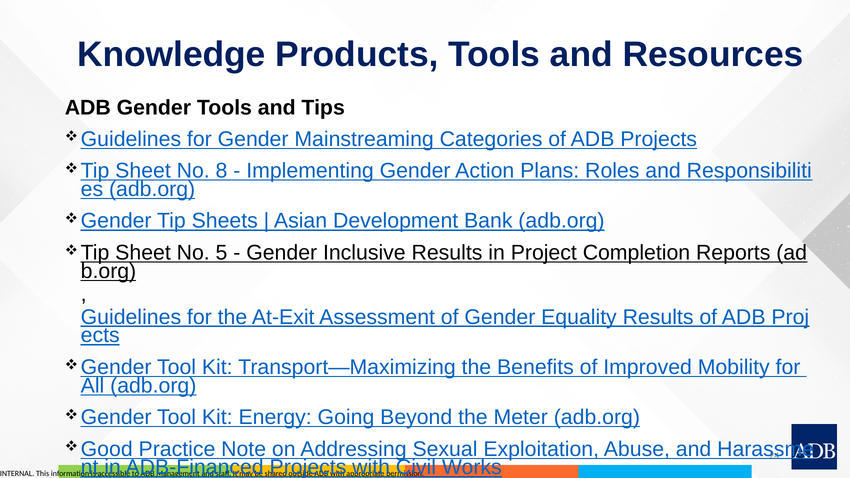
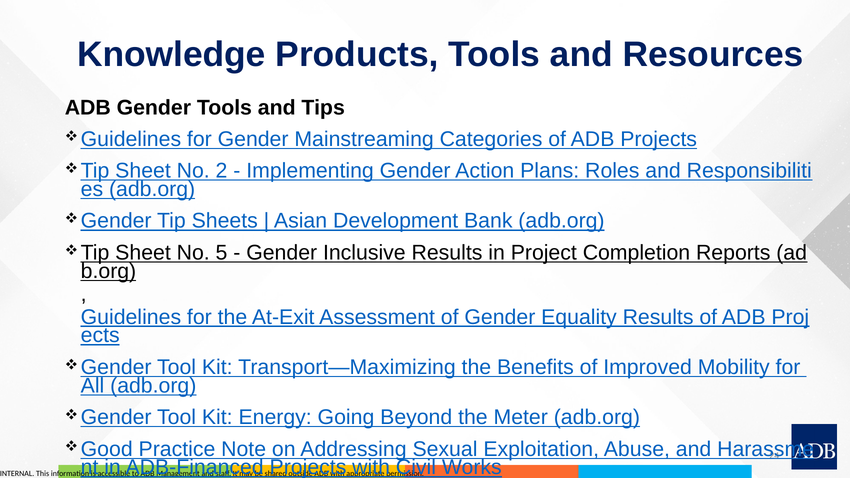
8: 8 -> 2
